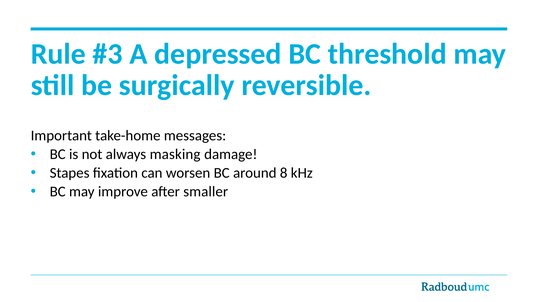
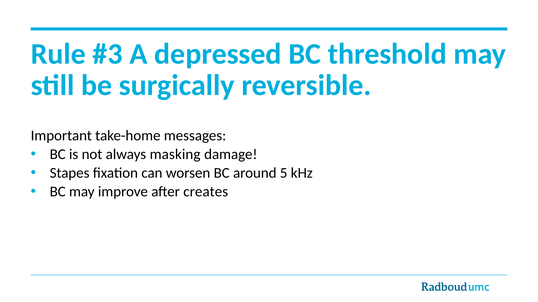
8: 8 -> 5
smaller: smaller -> creates
